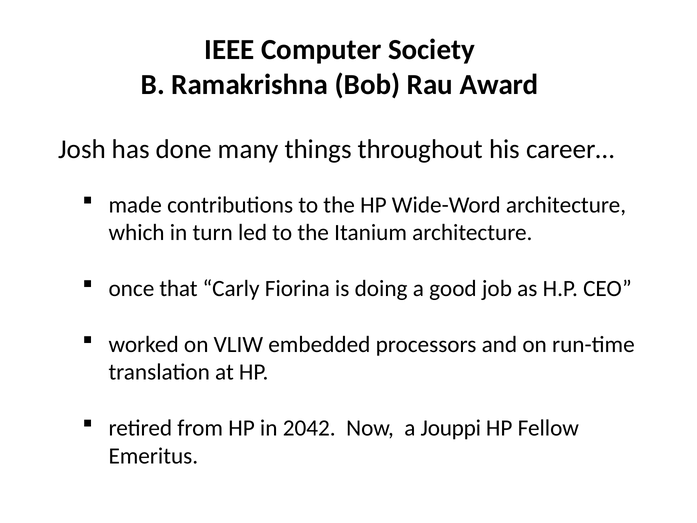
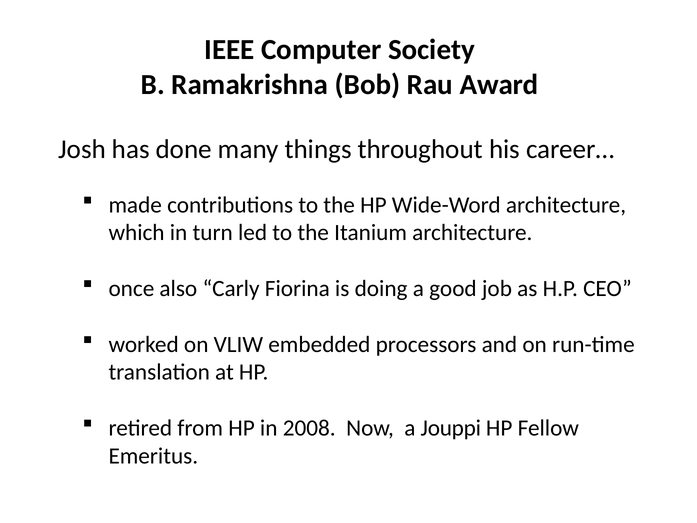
that: that -> also
2042: 2042 -> 2008
